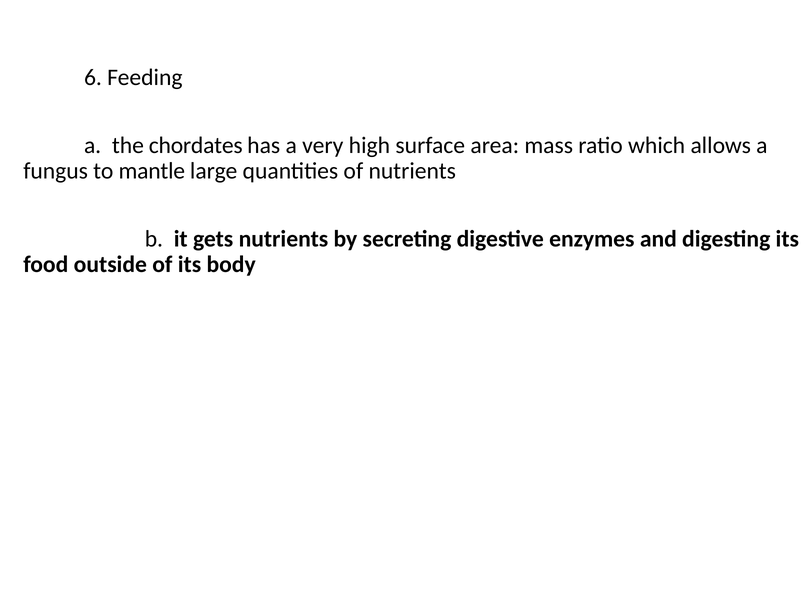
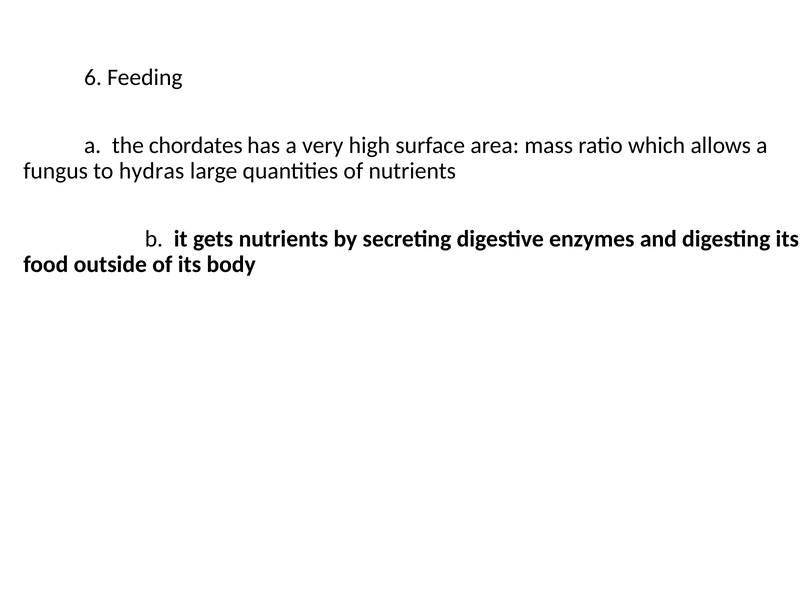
mantle: mantle -> hydras
